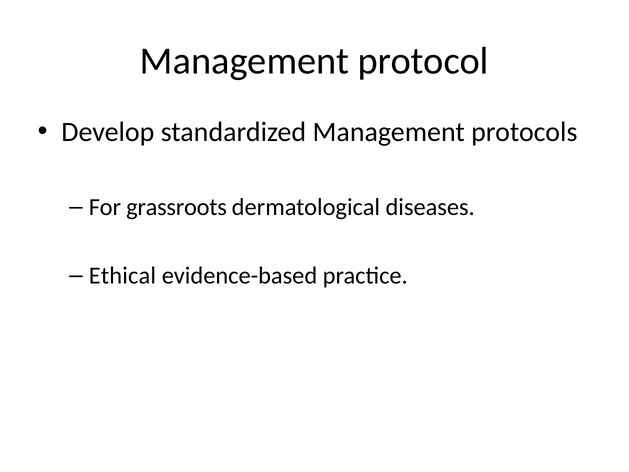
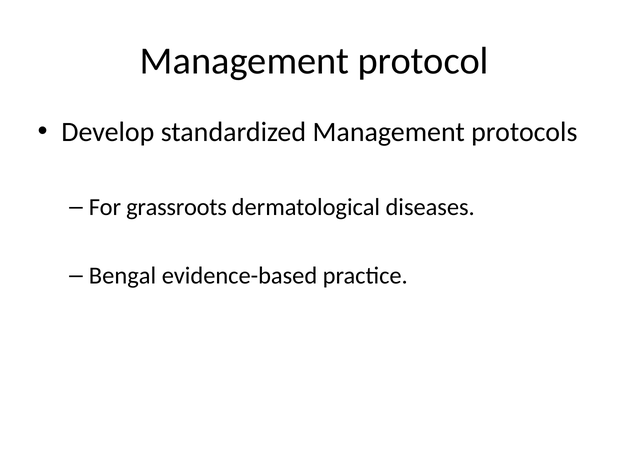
Ethical: Ethical -> Bengal
